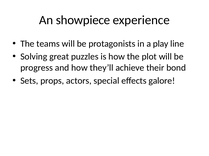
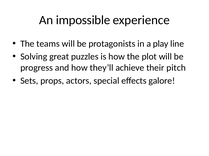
showpiece: showpiece -> impossible
bond: bond -> pitch
